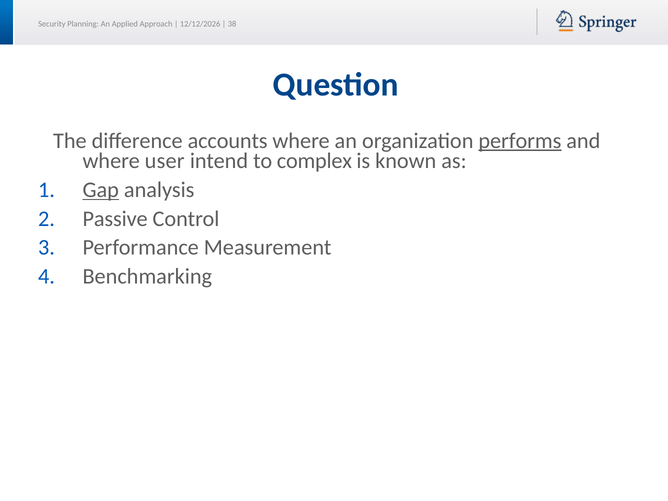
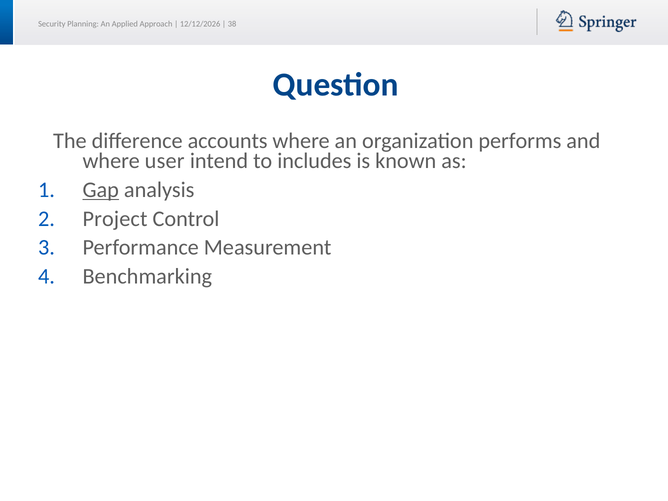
performs underline: present -> none
complex: complex -> includes
Passive: Passive -> Project
